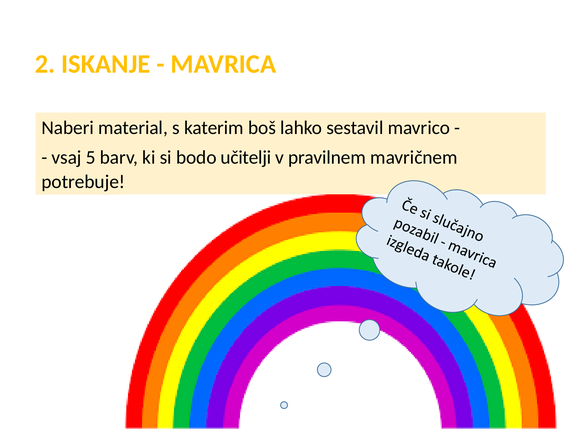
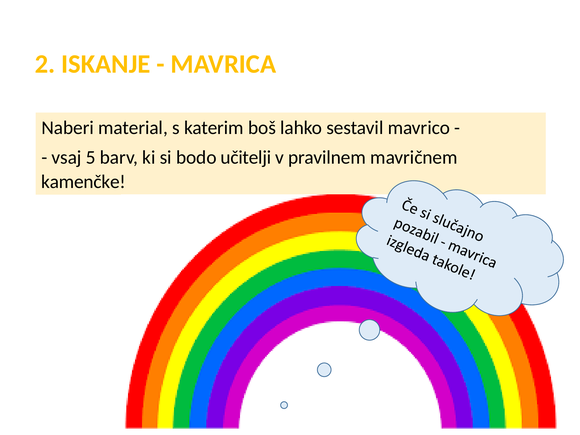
potrebuje: potrebuje -> kamenčke
